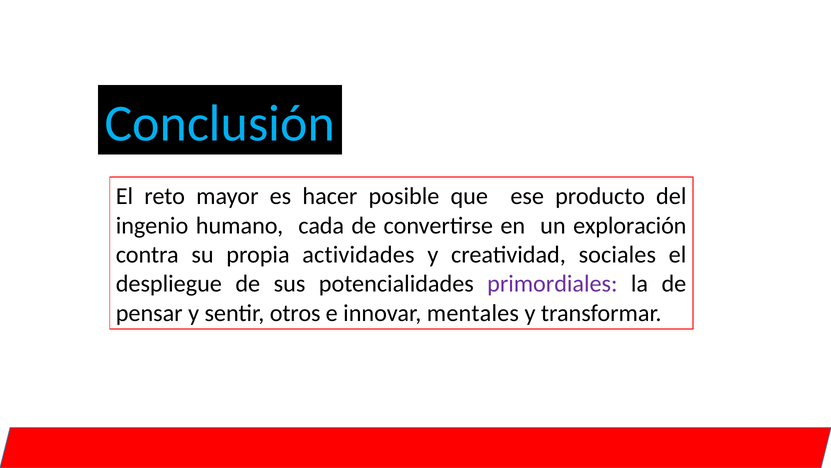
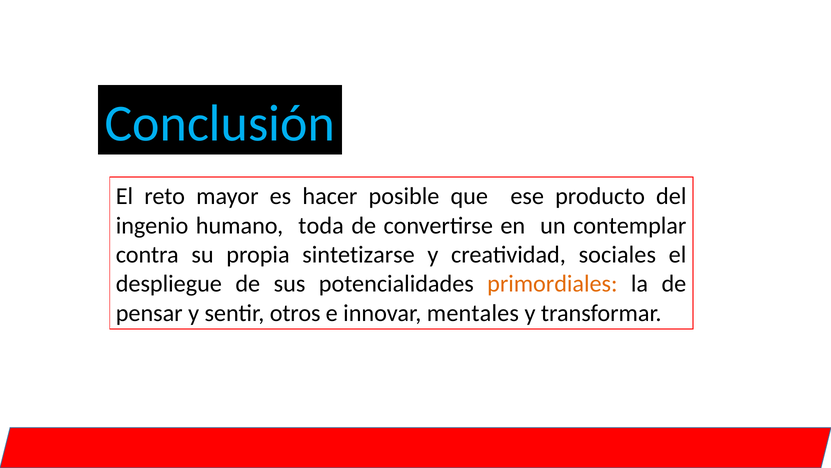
cada: cada -> toda
exploración: exploración -> contemplar
actividades: actividades -> sintetizarse
primordiales colour: purple -> orange
